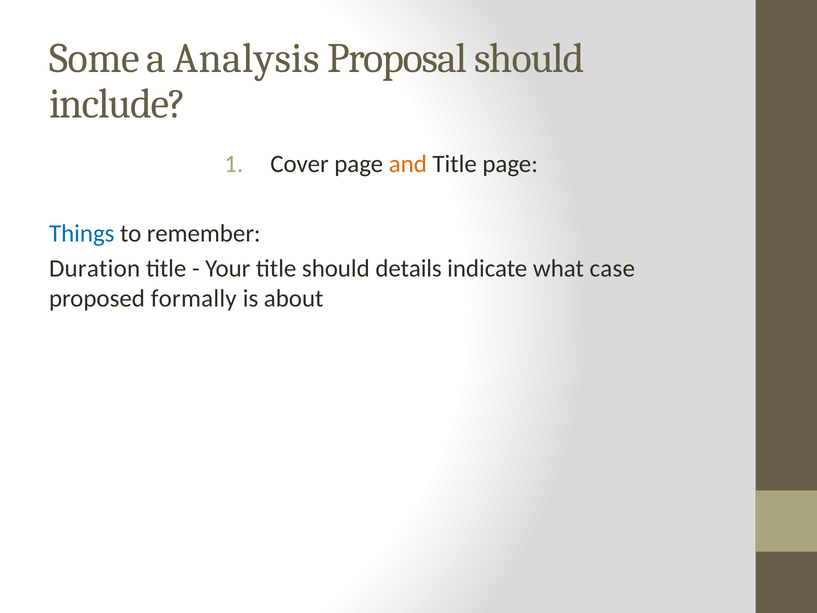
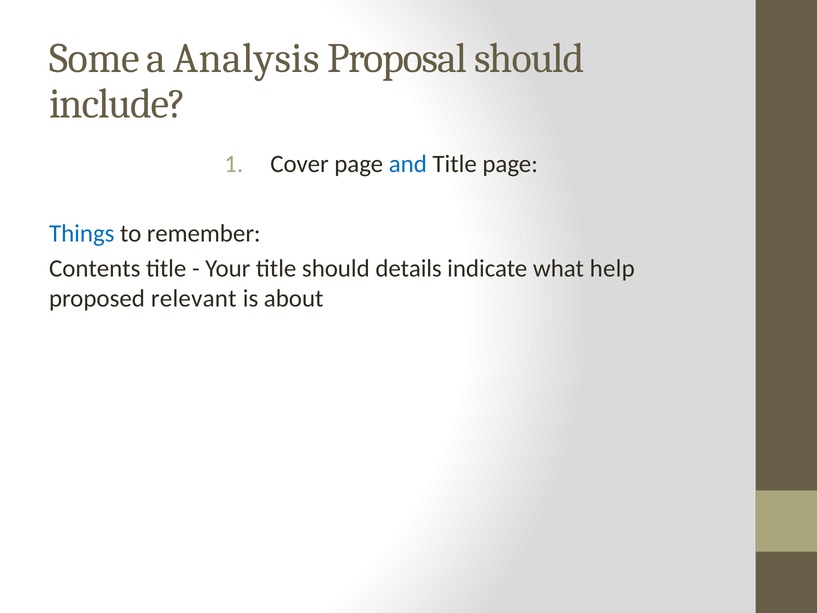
and colour: orange -> blue
Duration: Duration -> Contents
case: case -> help
formally: formally -> relevant
